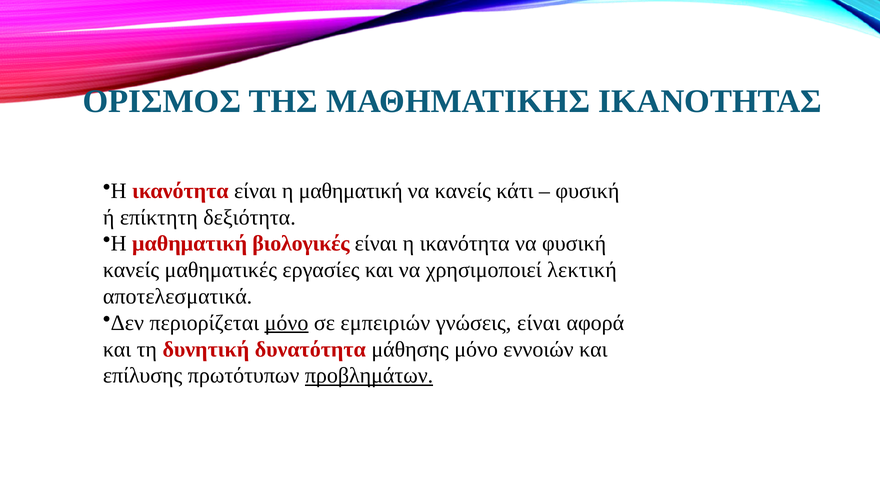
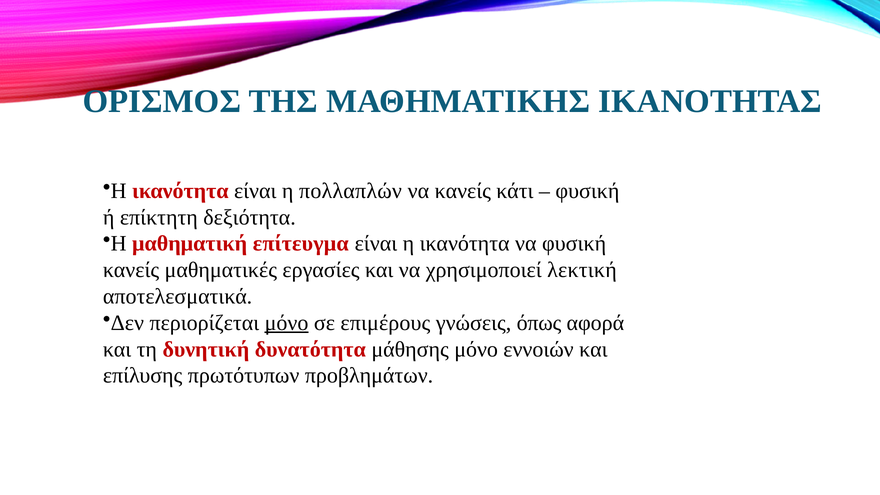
είναι η μαθηματική: μαθηματική -> πολλαπλών
βιολογικές: βιολογικές -> επίτευγμα
εμπειριών: εμπειριών -> επιμέρους
γνώσεις είναι: είναι -> όπως
προβλημάτων underline: present -> none
